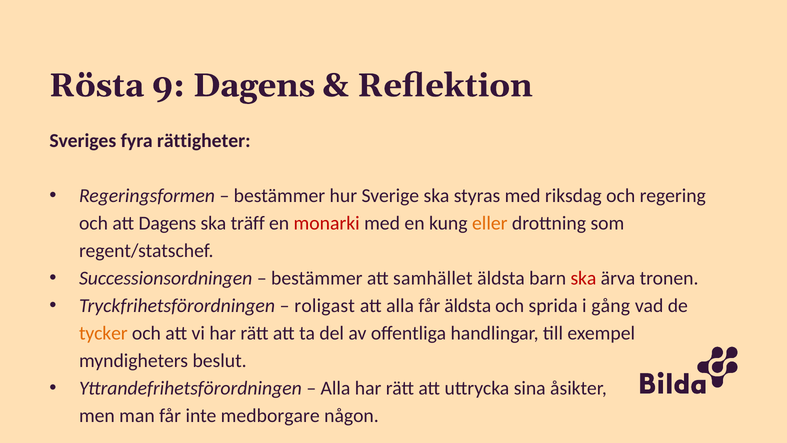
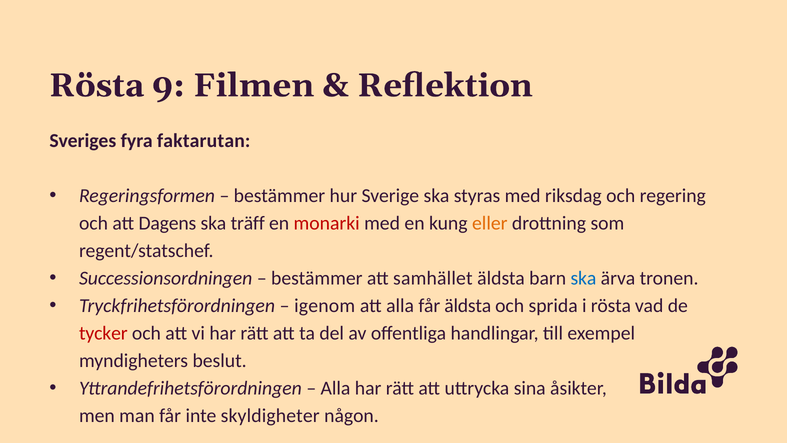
9 Dagens: Dagens -> Filmen
rättigheter: rättigheter -> faktarutan
ska at (583, 278) colour: red -> blue
roligast: roligast -> igenom
i gång: gång -> rösta
tycker colour: orange -> red
medborgare: medborgare -> skyldigheter
